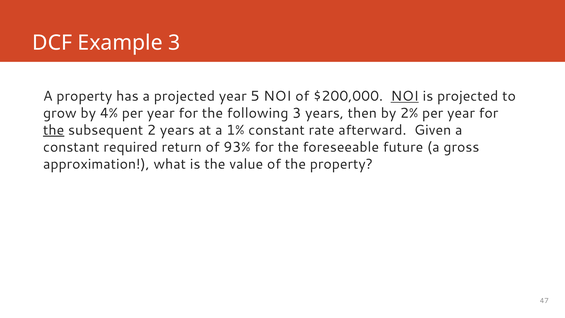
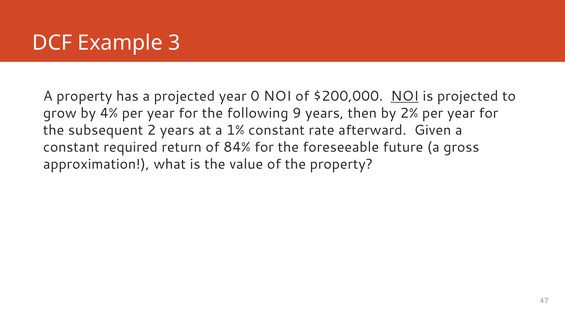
5: 5 -> 0
following 3: 3 -> 9
the at (54, 130) underline: present -> none
93%: 93% -> 84%
